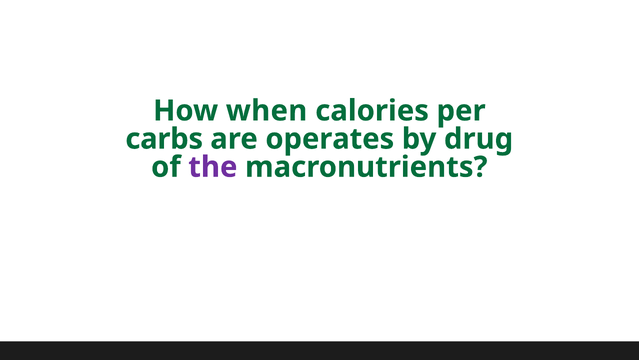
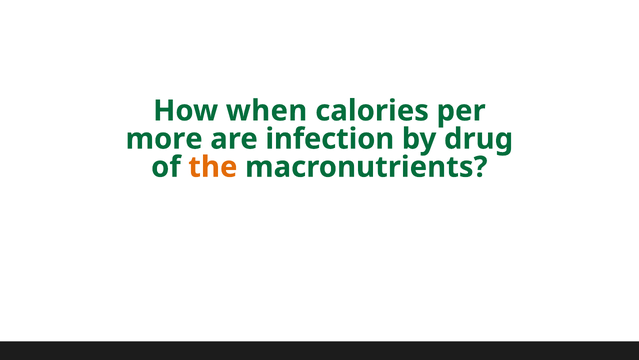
carbs: carbs -> more
operates: operates -> infection
the colour: purple -> orange
